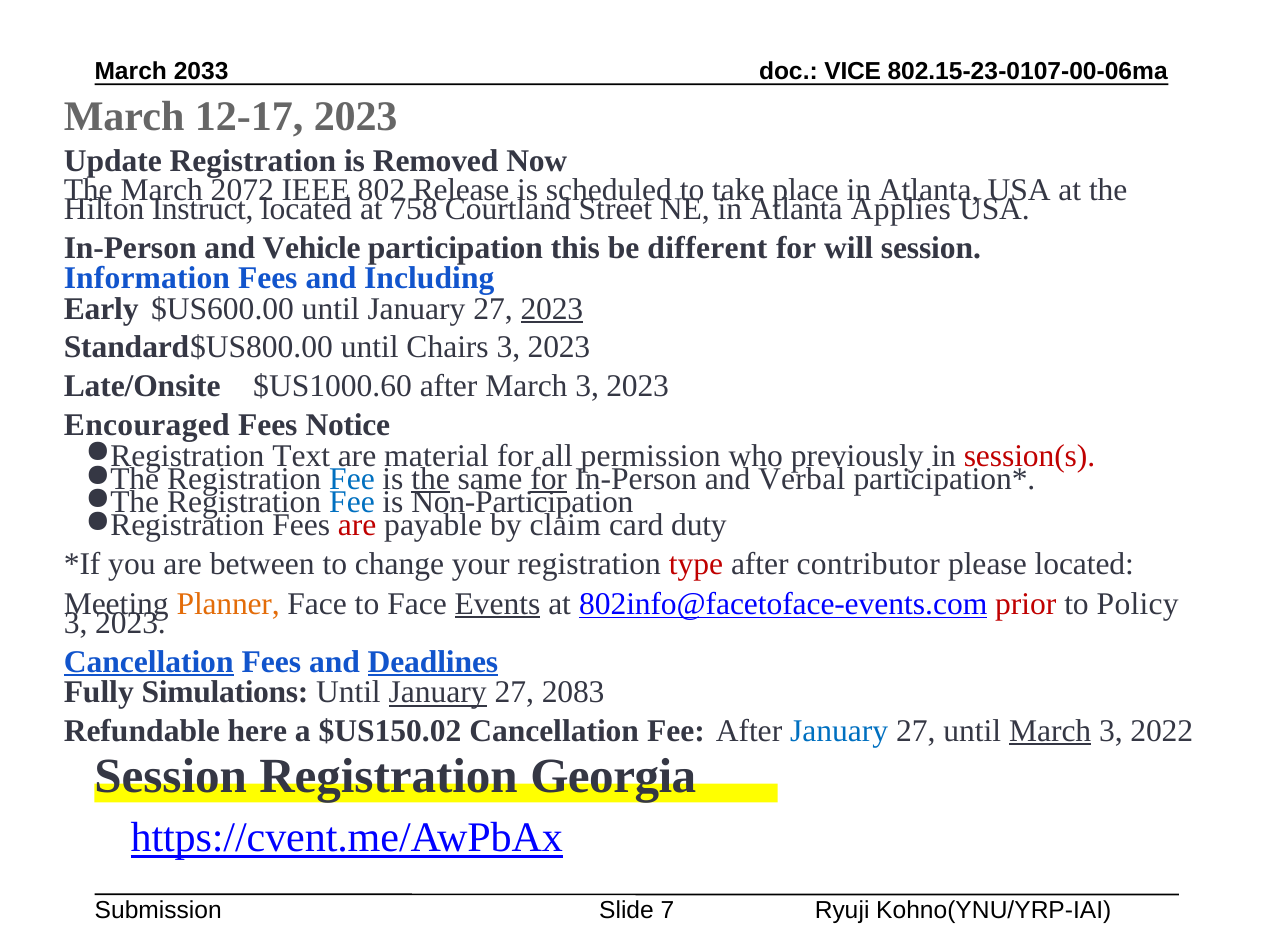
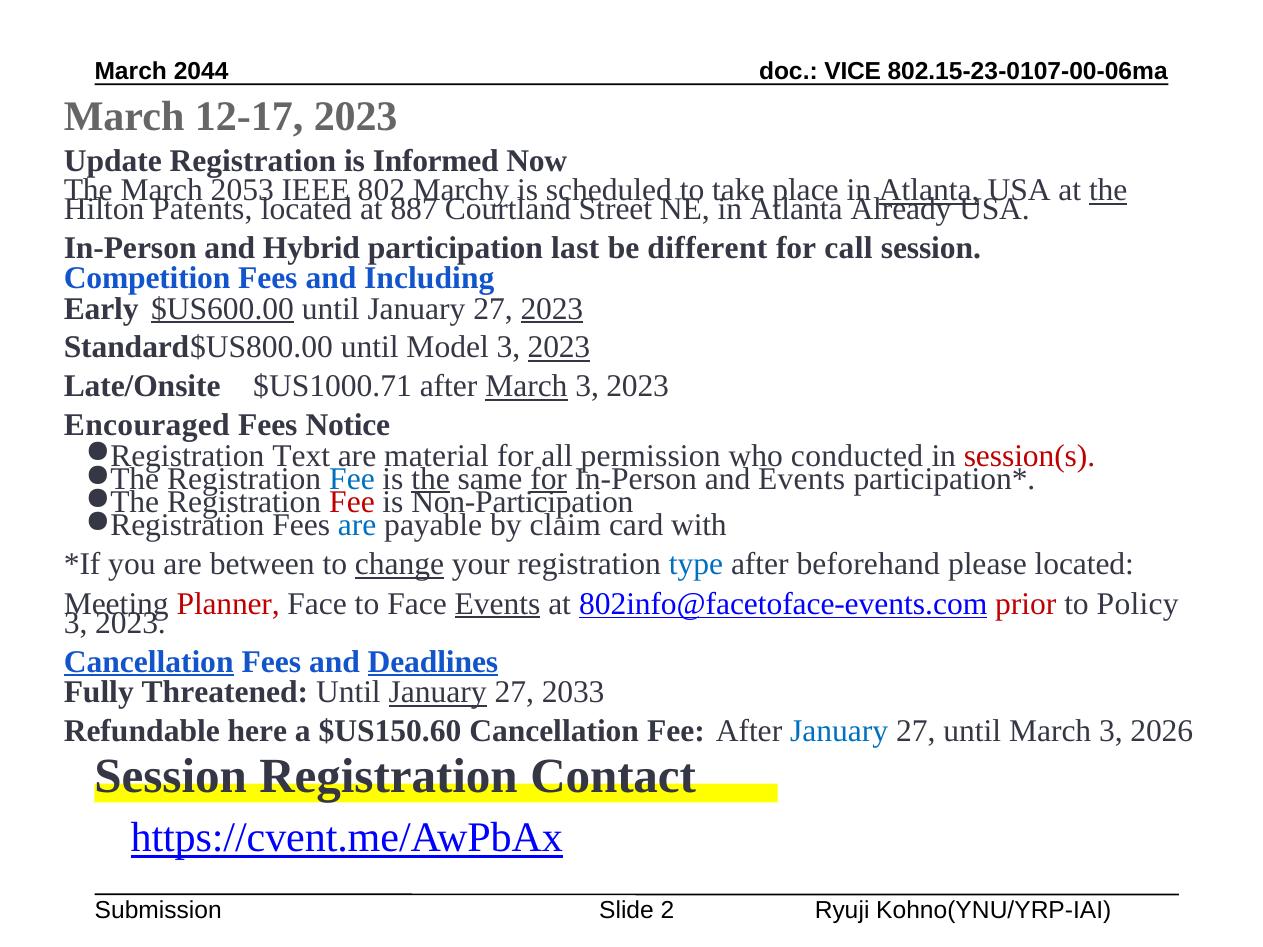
2033: 2033 -> 2044
Removed: Removed -> Informed
2072: 2072 -> 2053
Release: Release -> Marchy
Atlanta at (929, 190) underline: none -> present
the at (1108, 190) underline: none -> present
Instruct: Instruct -> Patents
758: 758 -> 887
Applies: Applies -> Already
Vehicle: Vehicle -> Hybrid
this: this -> last
will: will -> call
Information: Information -> Competition
$US600.00 underline: none -> present
Chairs: Chairs -> Model
2023 at (559, 347) underline: none -> present
$US1000.60: $US1000.60 -> $US1000.71
March at (526, 387) underline: none -> present
previously: previously -> conducted
and Verbal: Verbal -> Events
Fee at (352, 502) colour: blue -> red
are at (357, 525) colour: red -> blue
duty: duty -> with
change underline: none -> present
type colour: red -> blue
contributor: contributor -> beforehand
Planner colour: orange -> red
Simulations: Simulations -> Threatened
2083: 2083 -> 2033
$US150.02: $US150.02 -> $US150.60
March at (1050, 731) underline: present -> none
2022: 2022 -> 2026
Georgia: Georgia -> Contact
7: 7 -> 2
